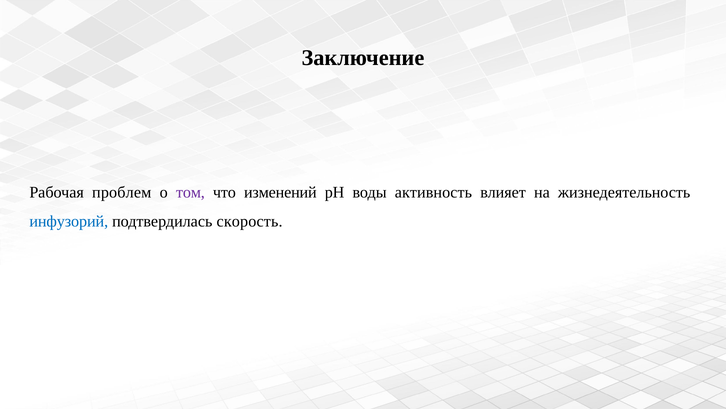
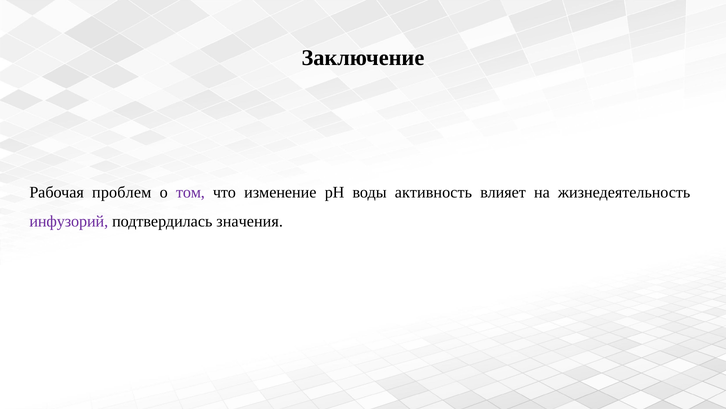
изменений: изменений -> изменение
инфузорий colour: blue -> purple
скорость: скорость -> значения
